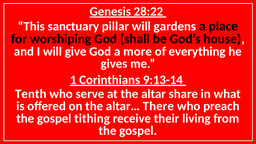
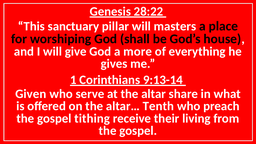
gardens: gardens -> masters
Tenth: Tenth -> Given
There: There -> Tenth
